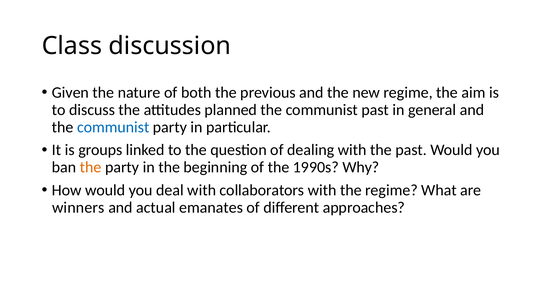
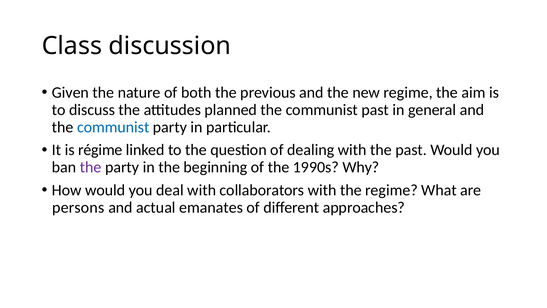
groups: groups -> régime
the at (91, 167) colour: orange -> purple
winners: winners -> persons
